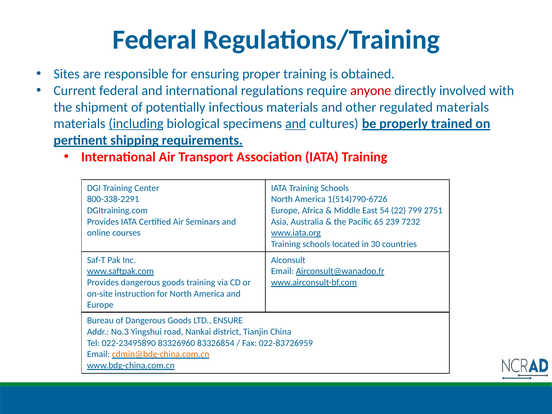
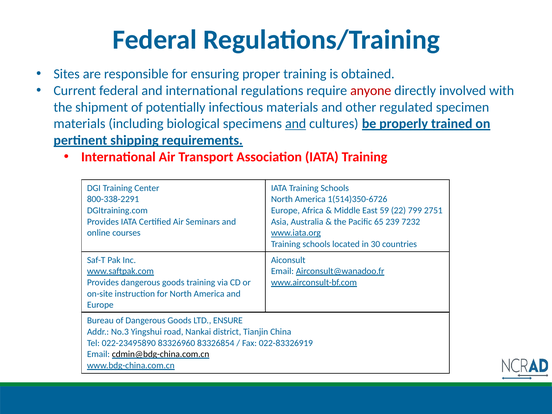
regulated materials: materials -> specimen
including underline: present -> none
1(514)790-6726: 1(514)790-6726 -> 1(514)350-6726
54: 54 -> 59
022-83726959: 022-83726959 -> 022-83326919
cdmin@bdg-china.com.cn colour: orange -> black
